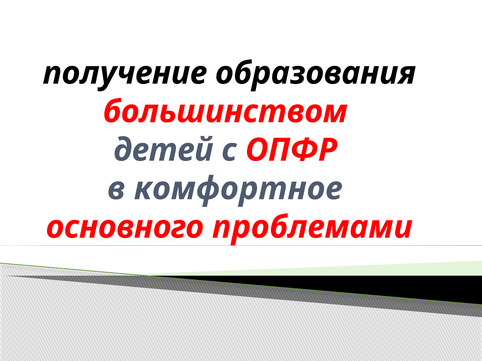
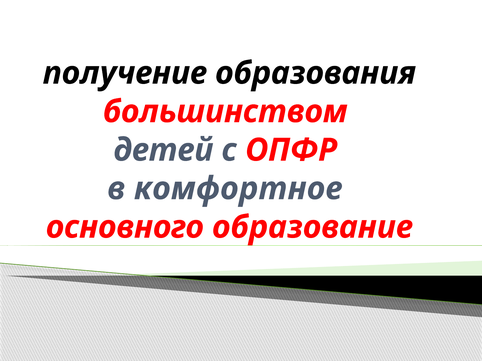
проблемами: проблемами -> образование
